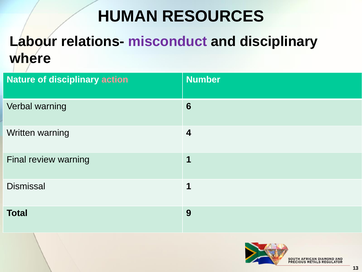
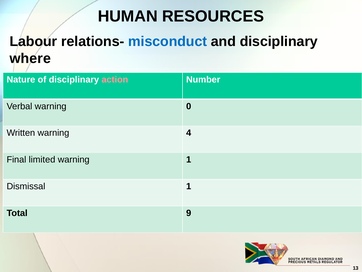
misconduct colour: purple -> blue
6: 6 -> 0
review: review -> limited
